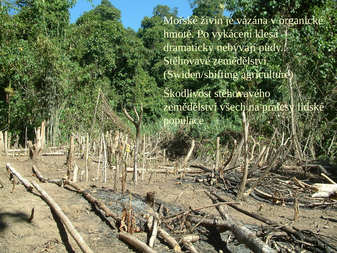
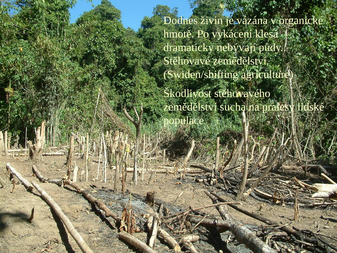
Mořské: Mořské -> Dodnes
všech: všech -> sucha
